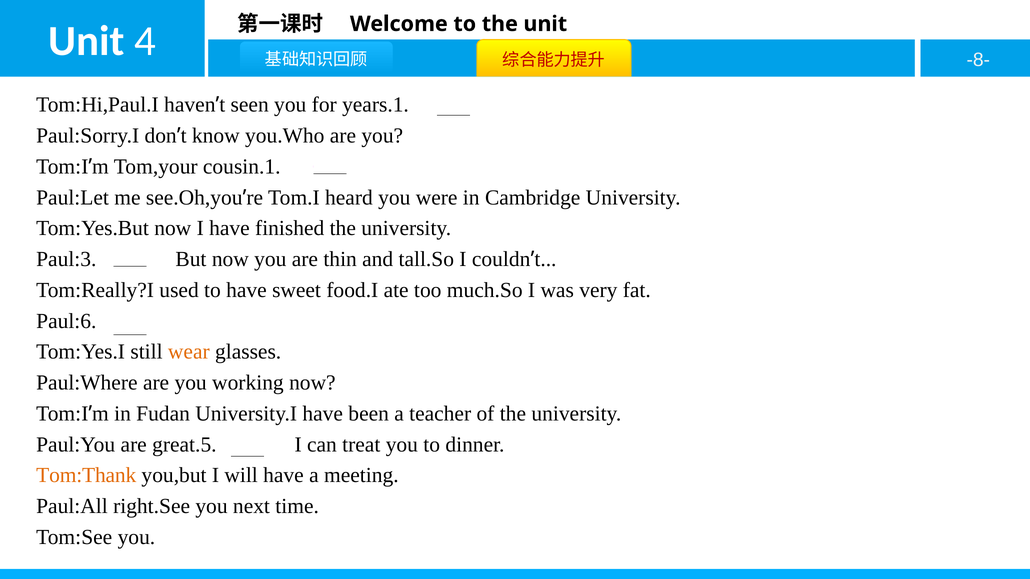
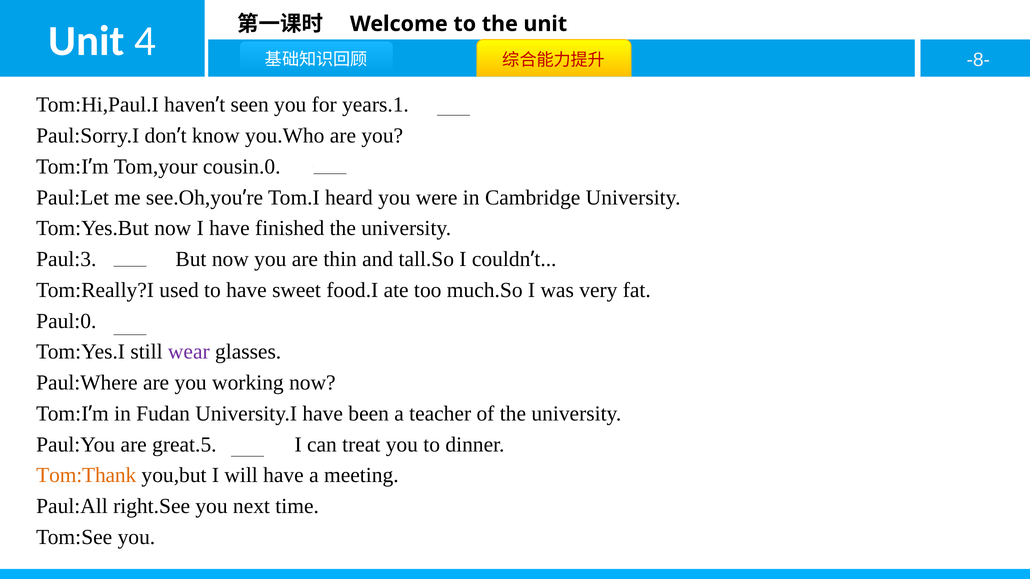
cousin.1: cousin.1 -> cousin.0
Paul:6: Paul:6 -> Paul:0
wear colour: orange -> purple
